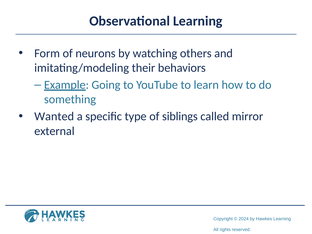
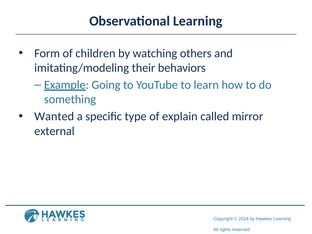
neurons: neurons -> children
siblings: siblings -> explain
